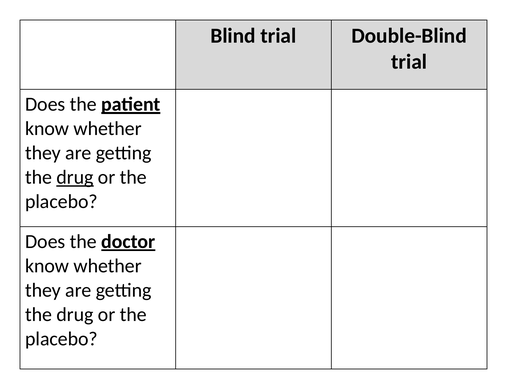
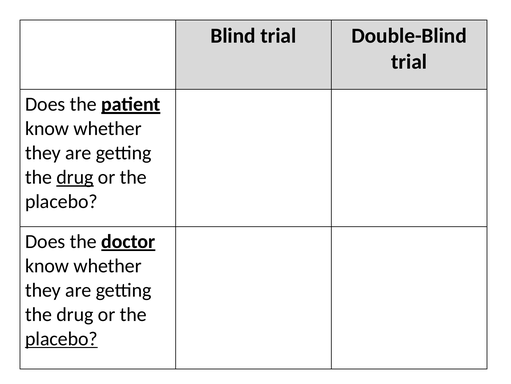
placebo at (61, 338) underline: none -> present
